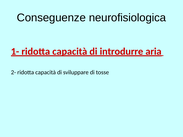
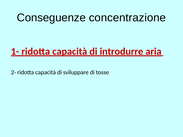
neurofisiologica: neurofisiologica -> concentrazione
